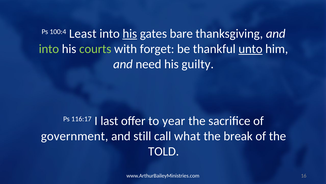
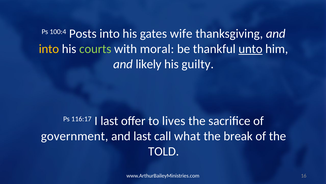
Least: Least -> Posts
his at (130, 34) underline: present -> none
bare: bare -> wife
into at (49, 49) colour: light green -> yellow
forget: forget -> moral
need: need -> likely
year: year -> lives
and still: still -> last
